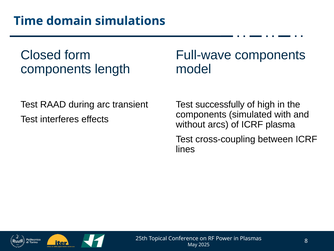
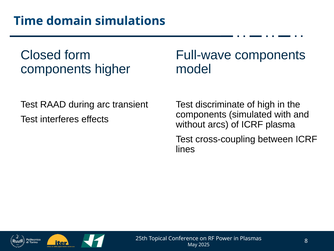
length: length -> higher
successfully: successfully -> discriminate
